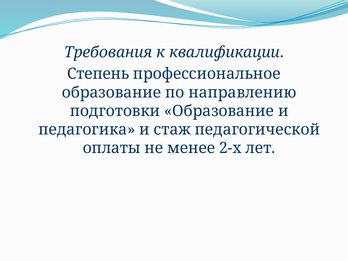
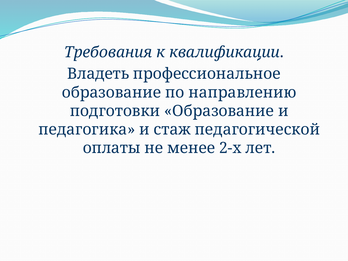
Степень: Степень -> Владеть
